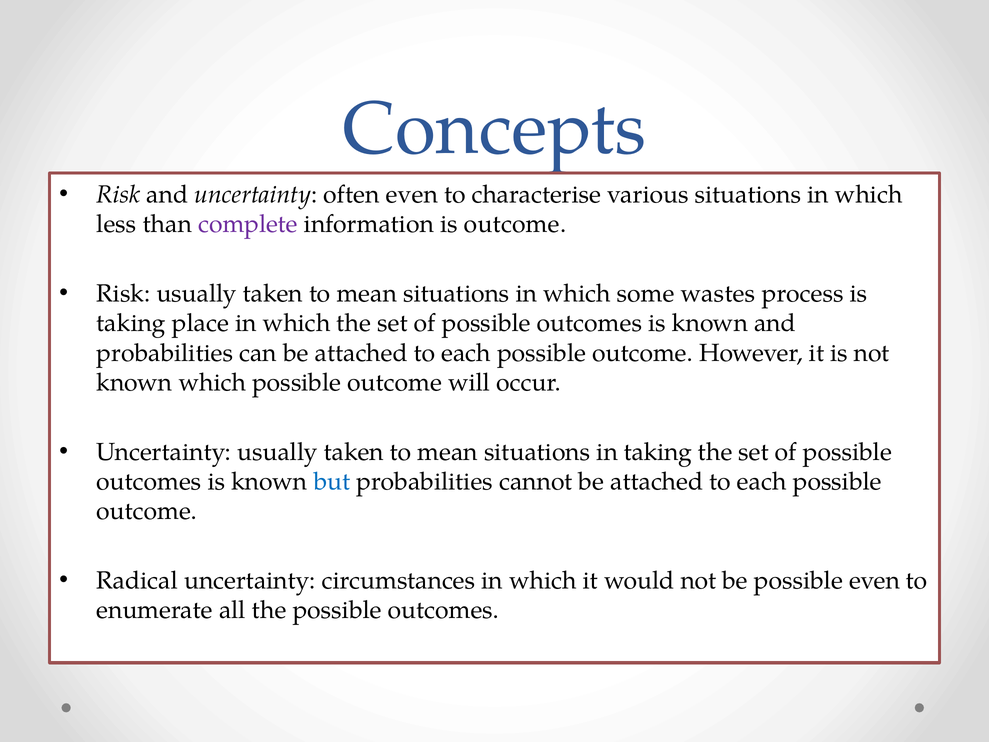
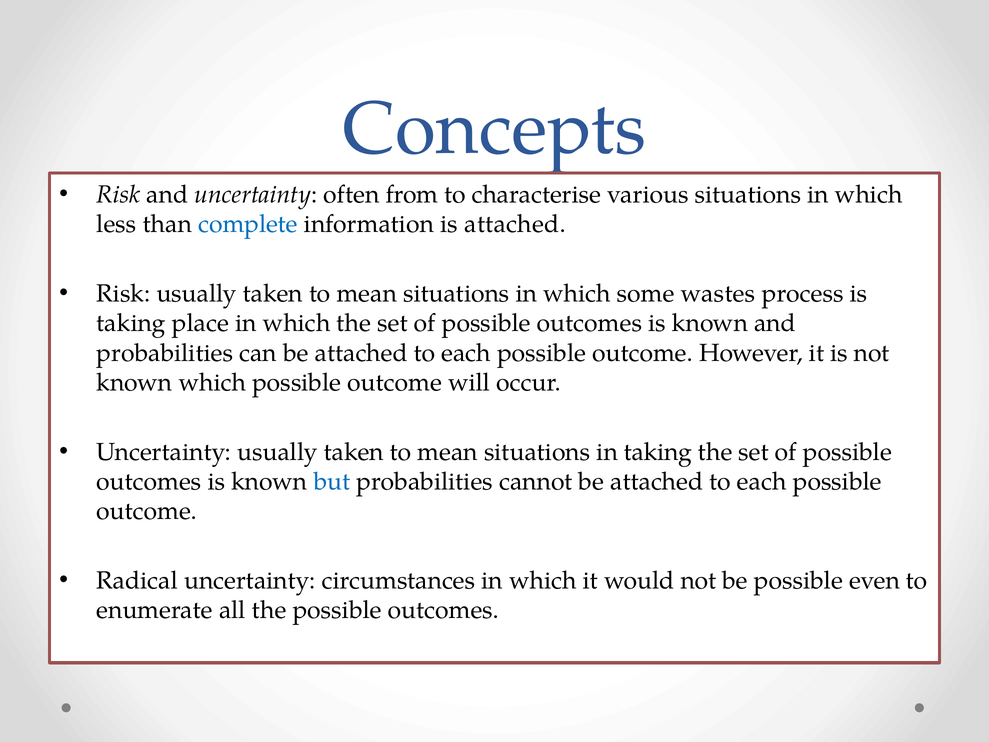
often even: even -> from
complete colour: purple -> blue
is outcome: outcome -> attached
